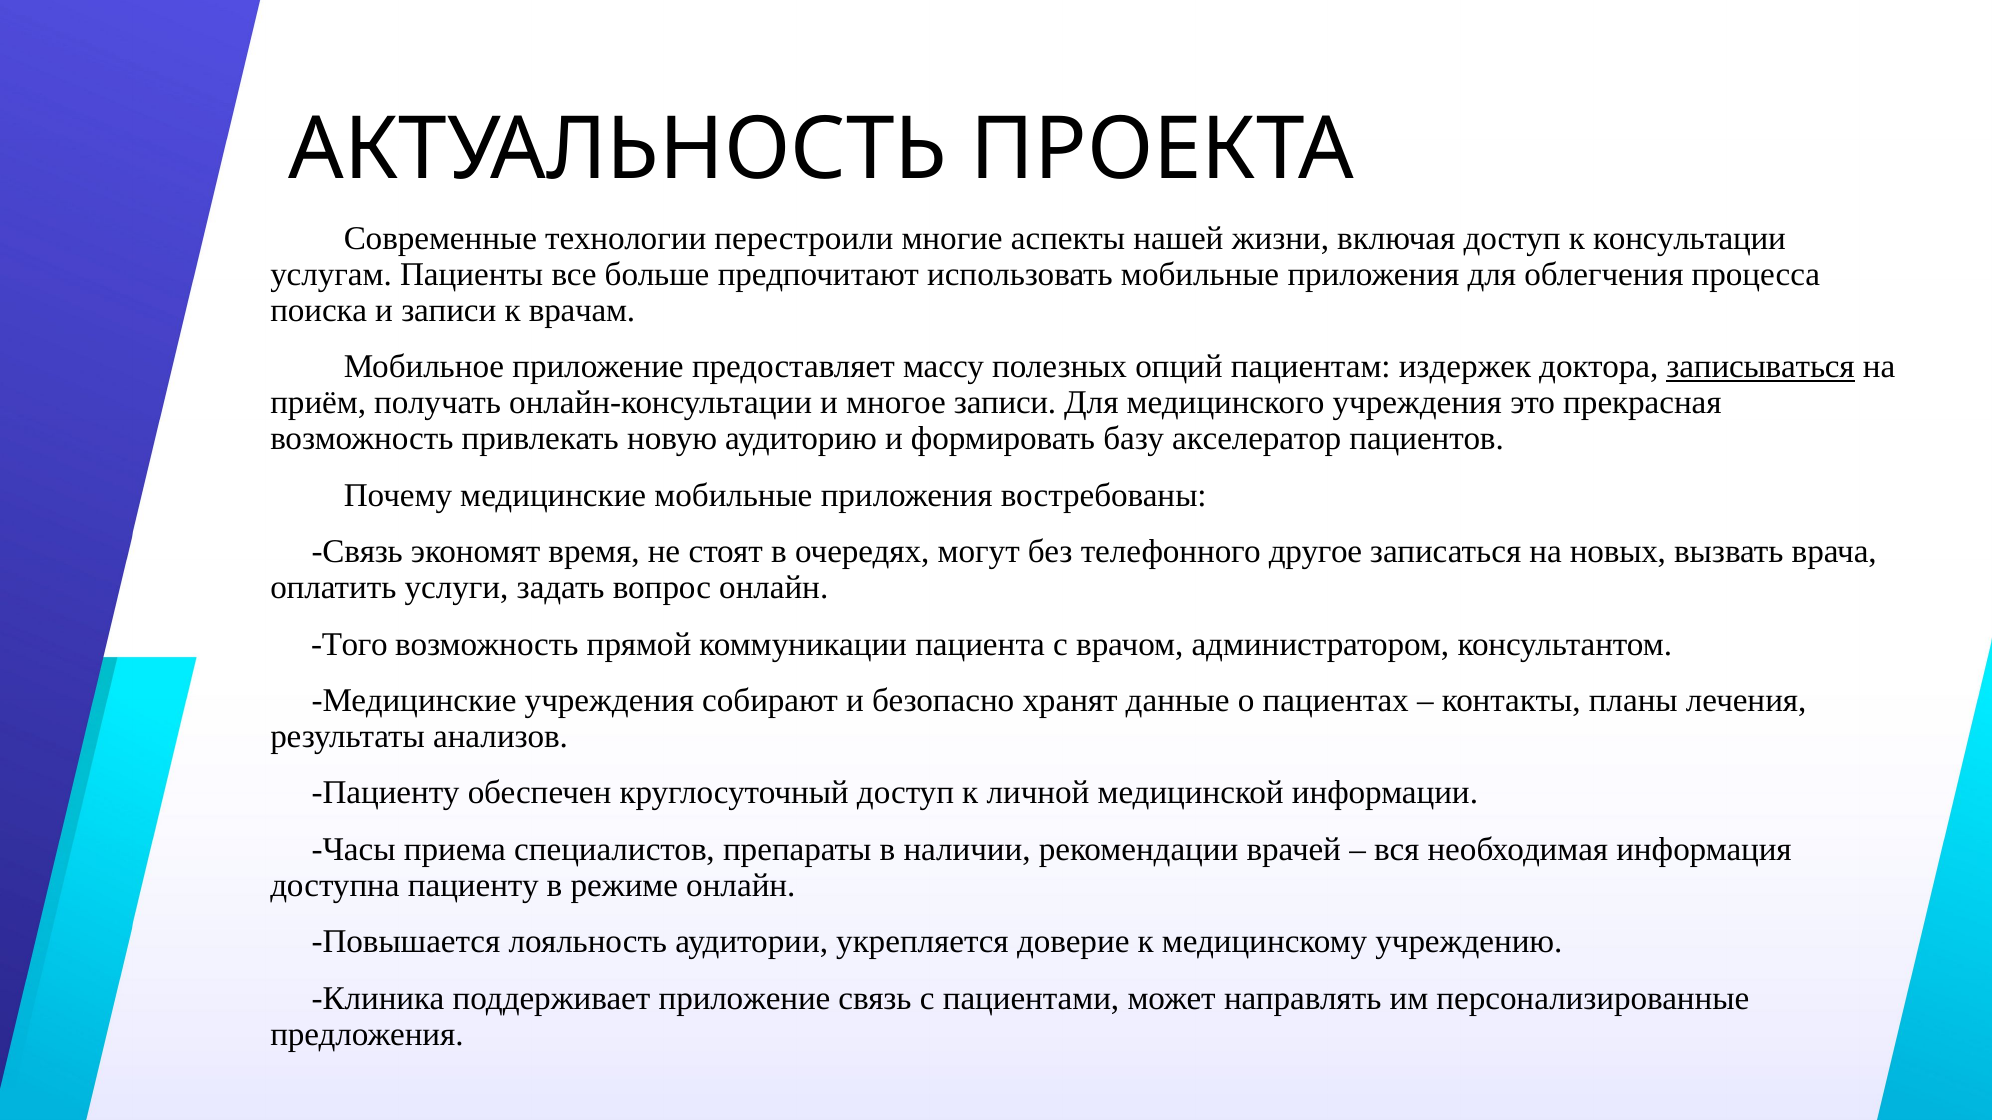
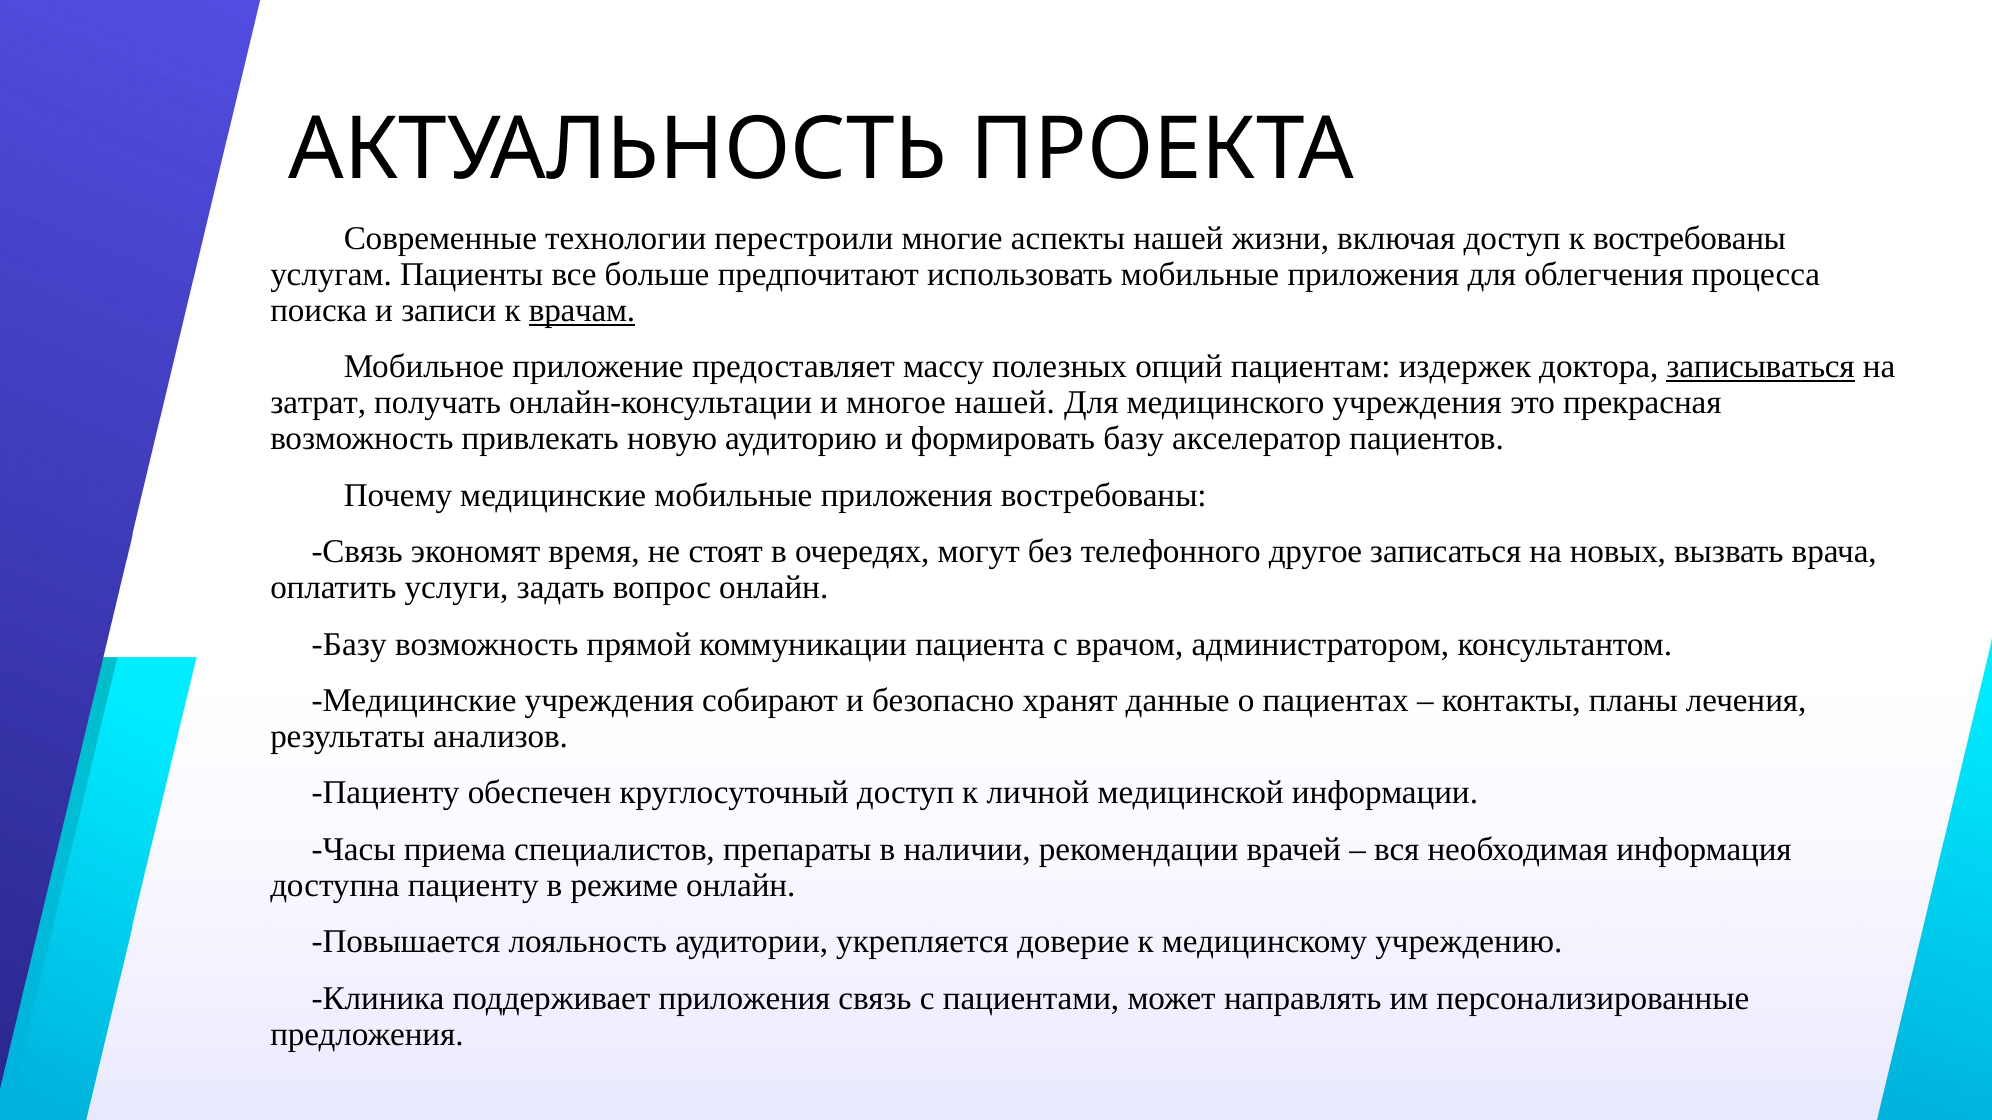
к консультации: консультации -> востребованы
врачам underline: none -> present
приём: приём -> затрат
многое записи: записи -> нашей
Того at (349, 644): Того -> Базу
поддерживает приложение: приложение -> приложения
